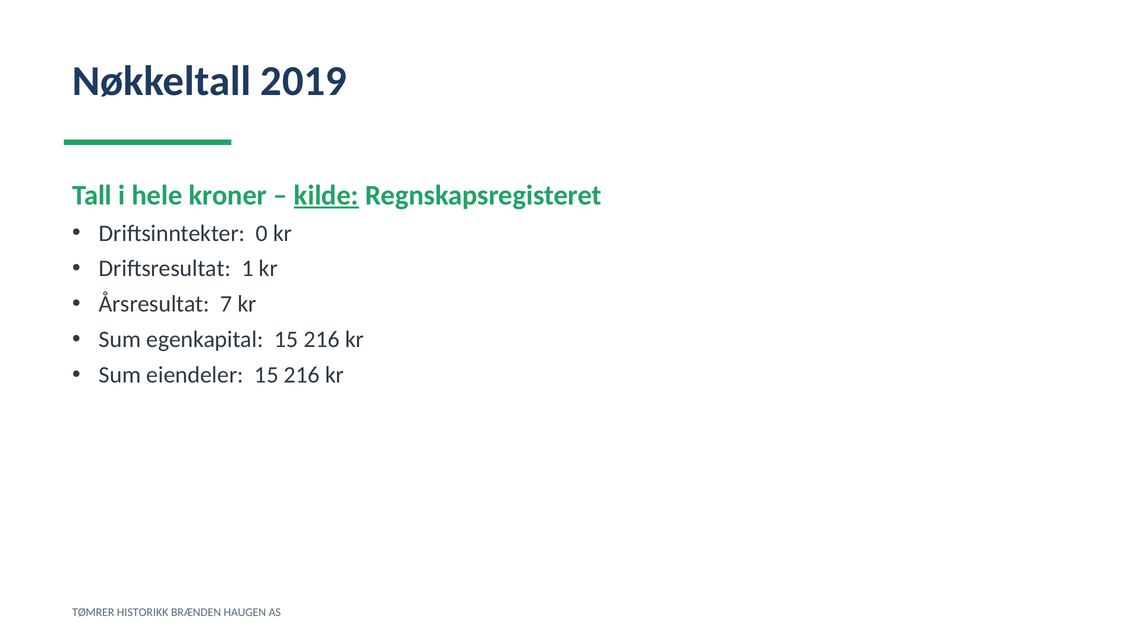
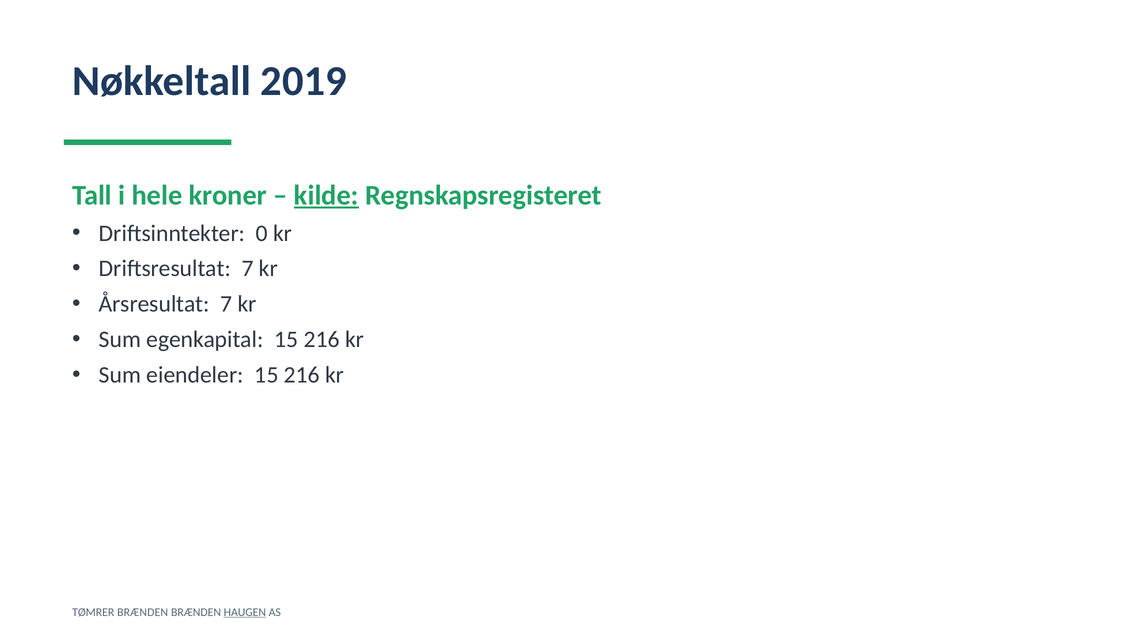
Driftsresultat 1: 1 -> 7
TØMRER HISTORIKK: HISTORIKK -> BRÆNDEN
HAUGEN underline: none -> present
